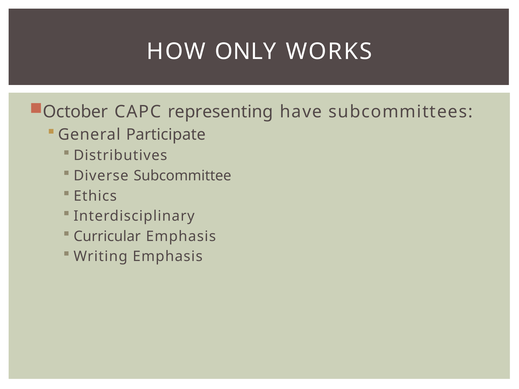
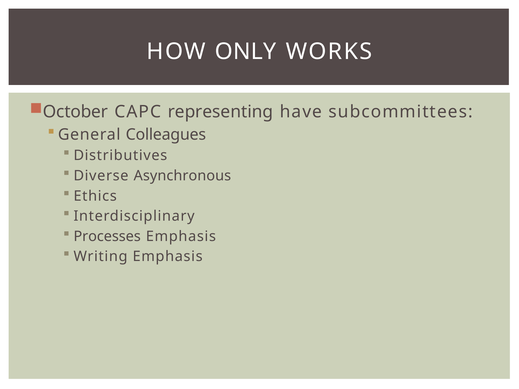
Participate: Participate -> Colleagues
Subcommittee: Subcommittee -> Asynchronous
Curricular: Curricular -> Processes
